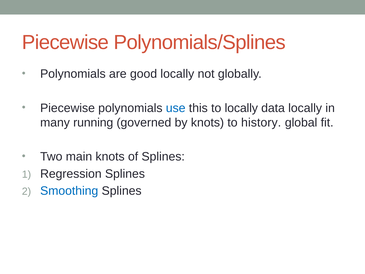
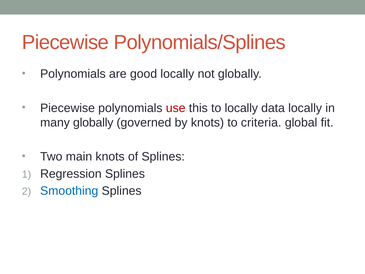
use colour: blue -> red
many running: running -> globally
history: history -> criteria
